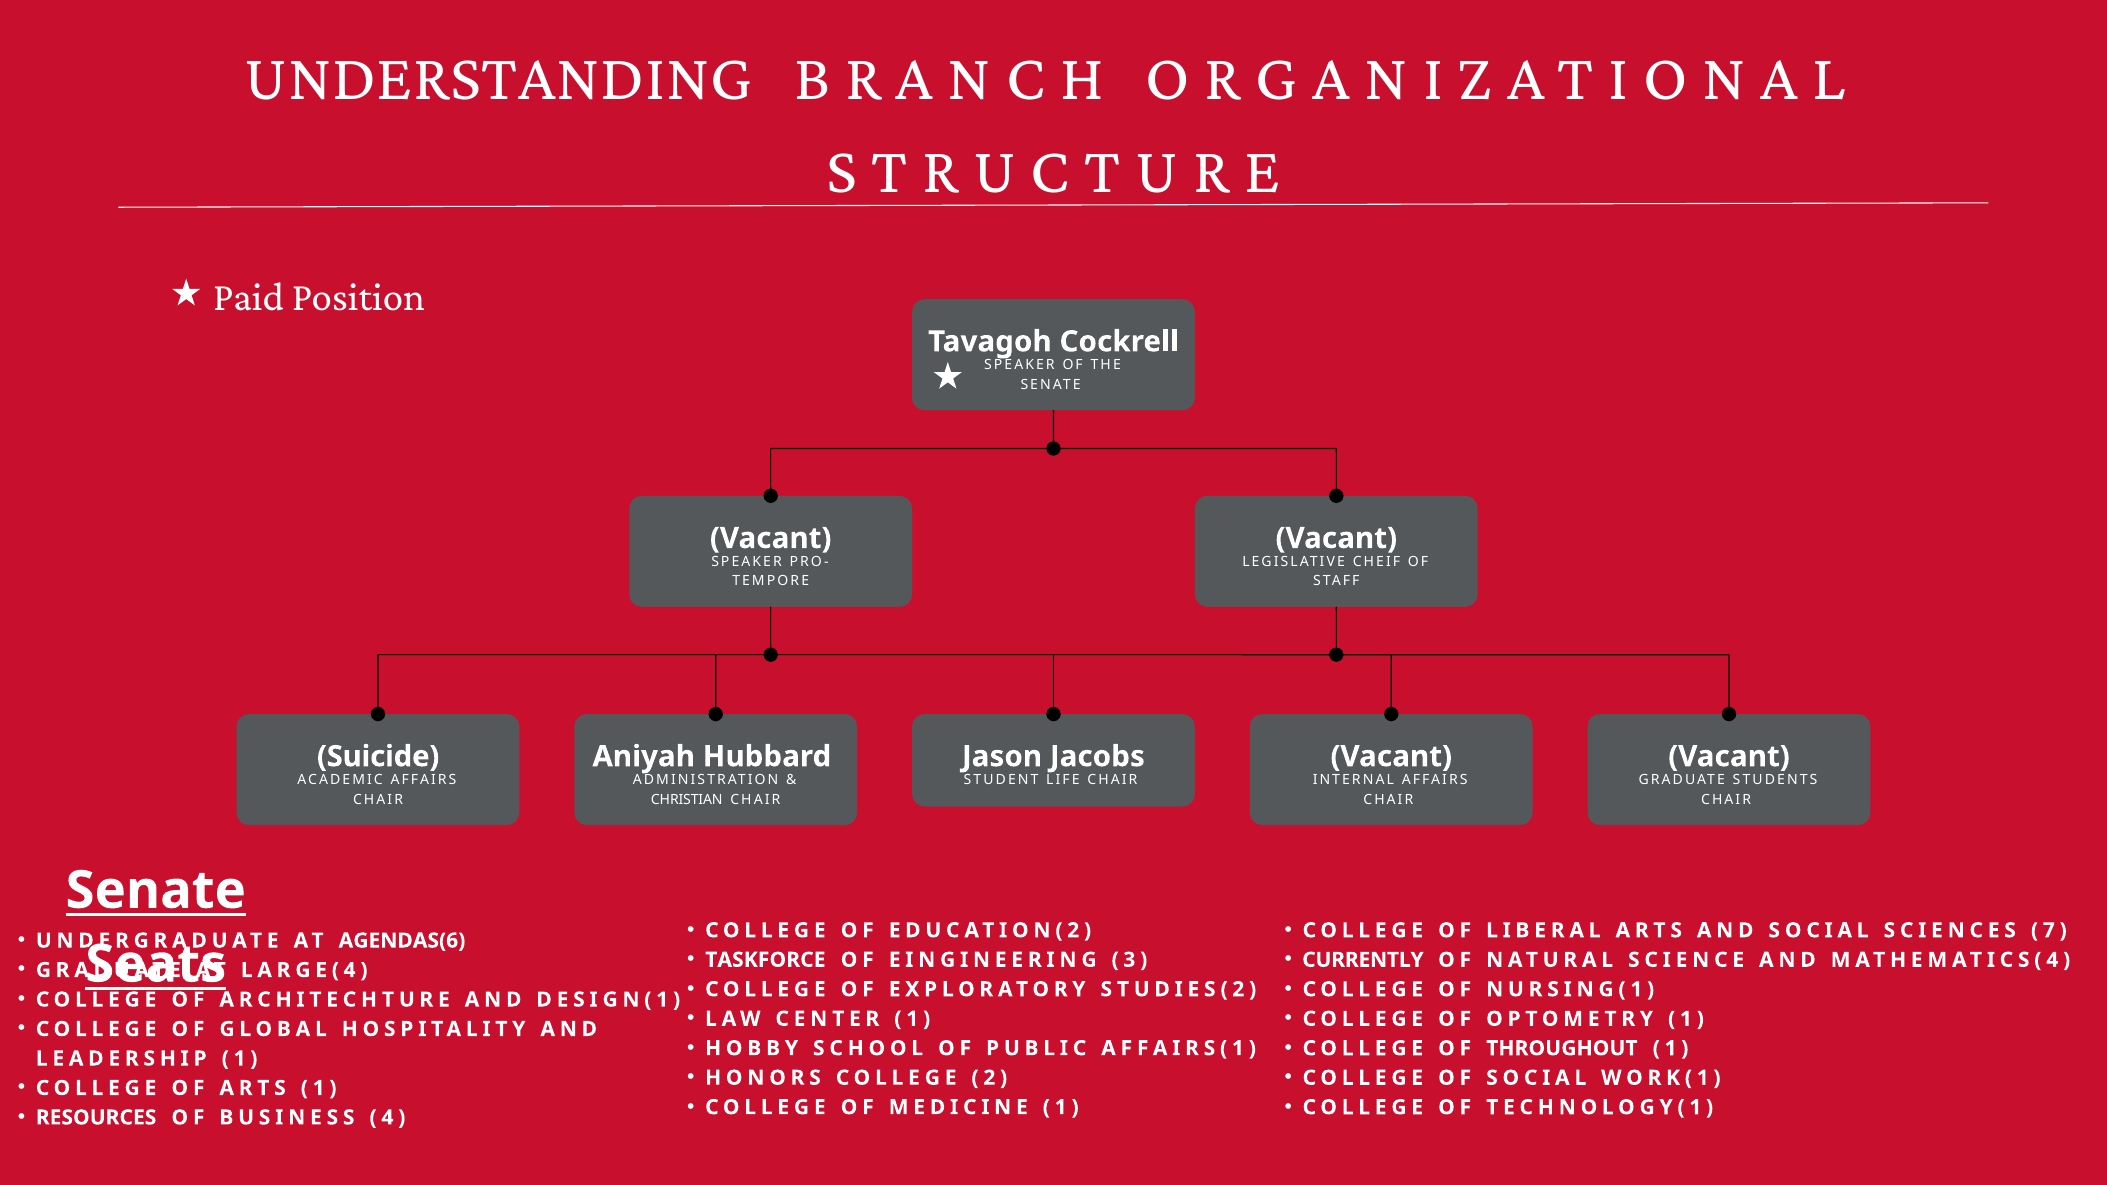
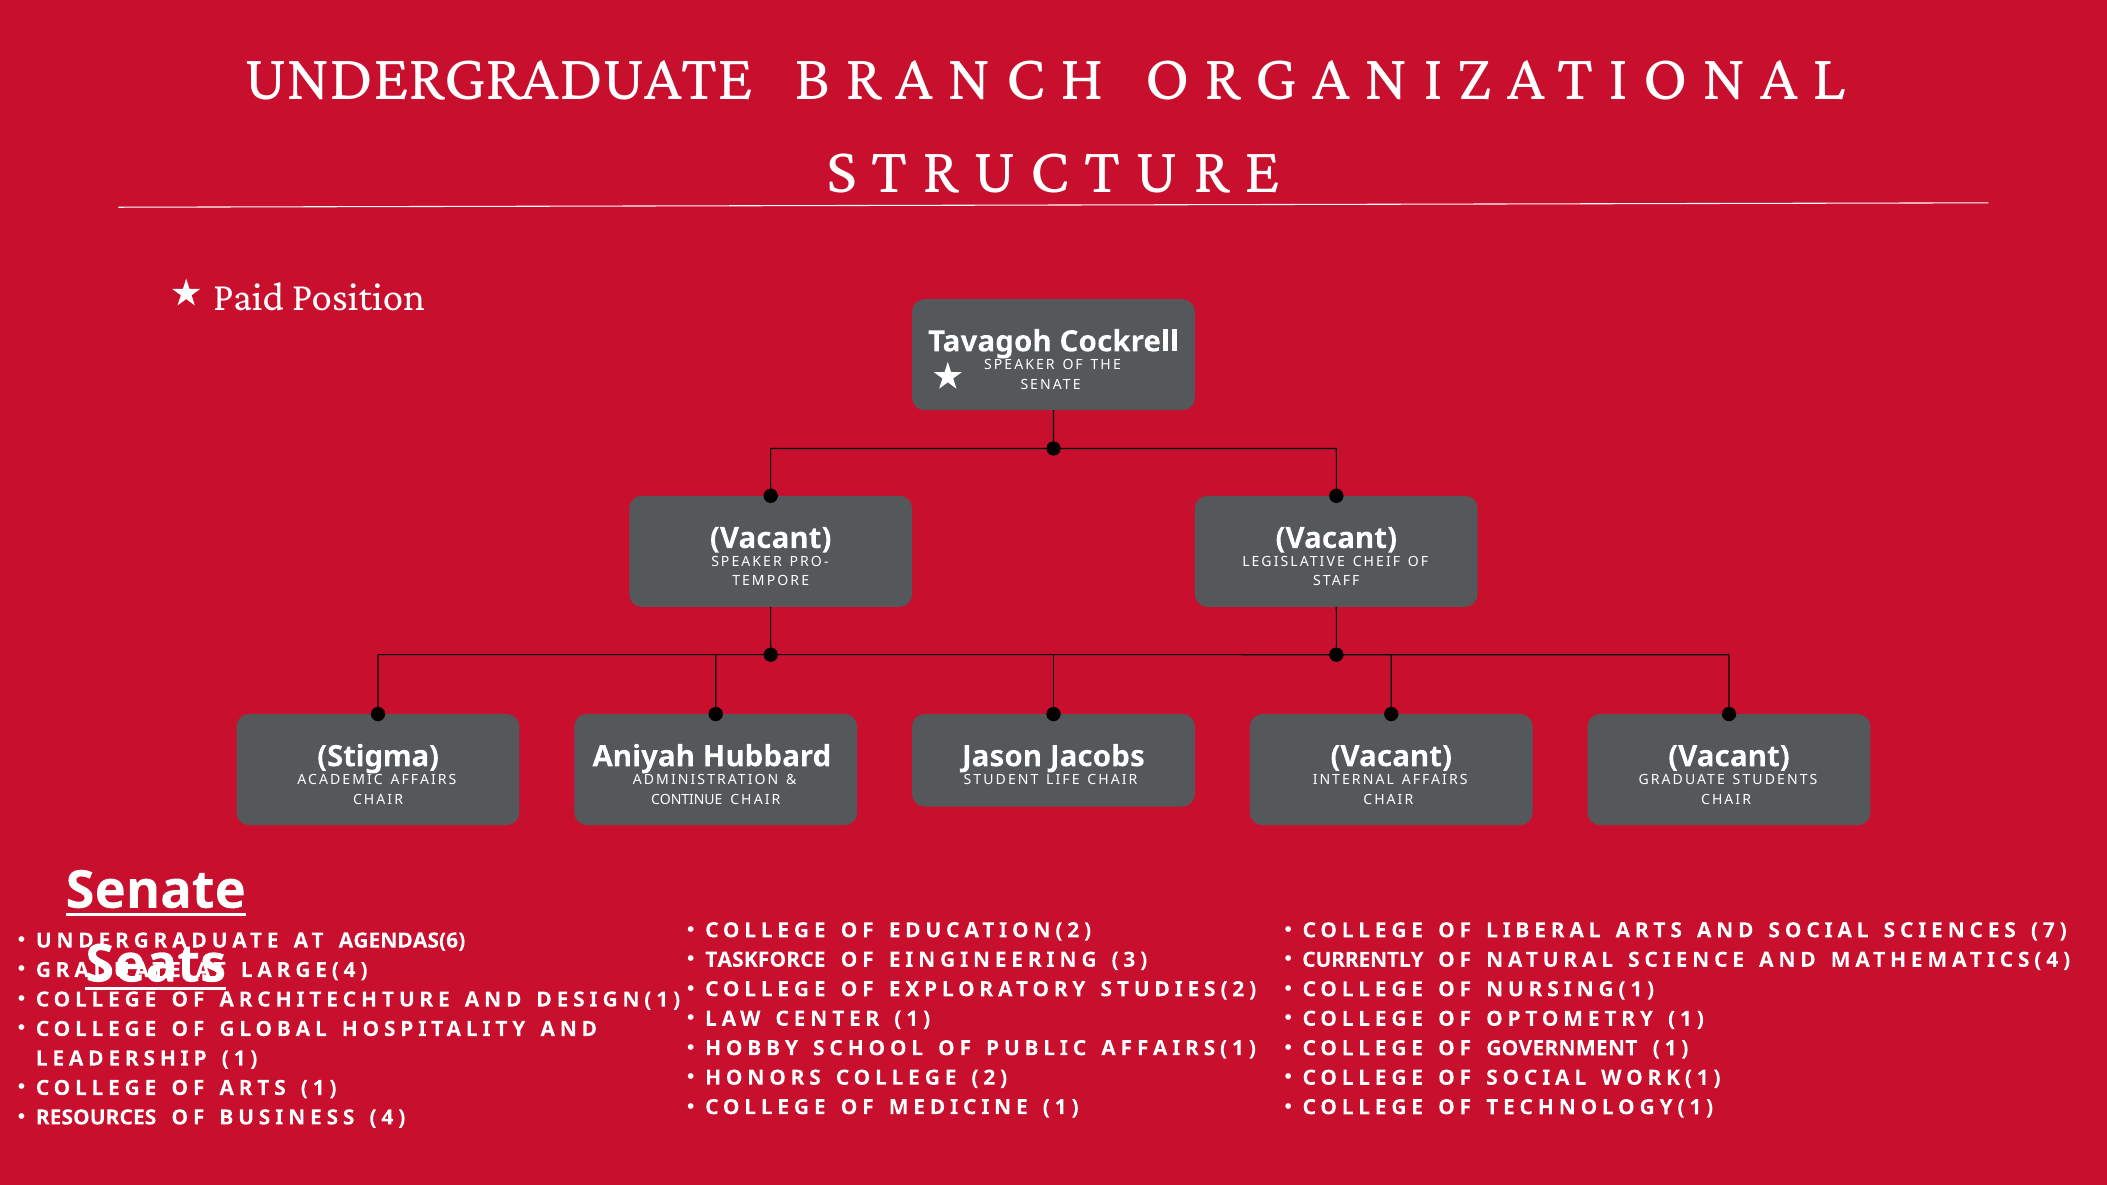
UNDERSTANDING at (498, 78): UNDERSTANDING -> UNDERGRADUATE
Suicide: Suicide -> Stigma
CHRISTIAN: CHRISTIAN -> CONTINUE
THROUGHOUT: THROUGHOUT -> GOVERNMENT
